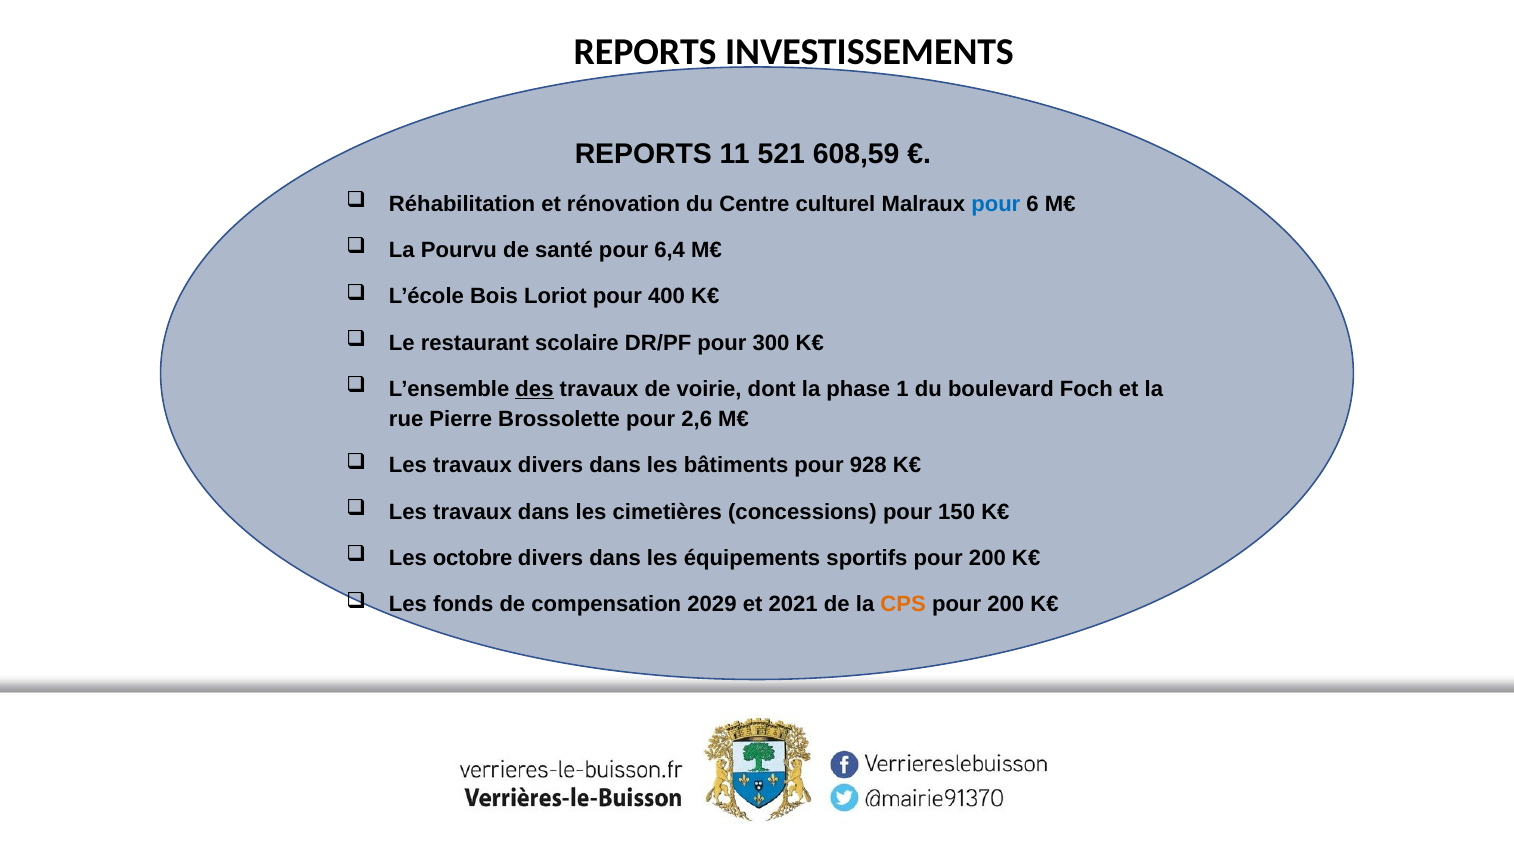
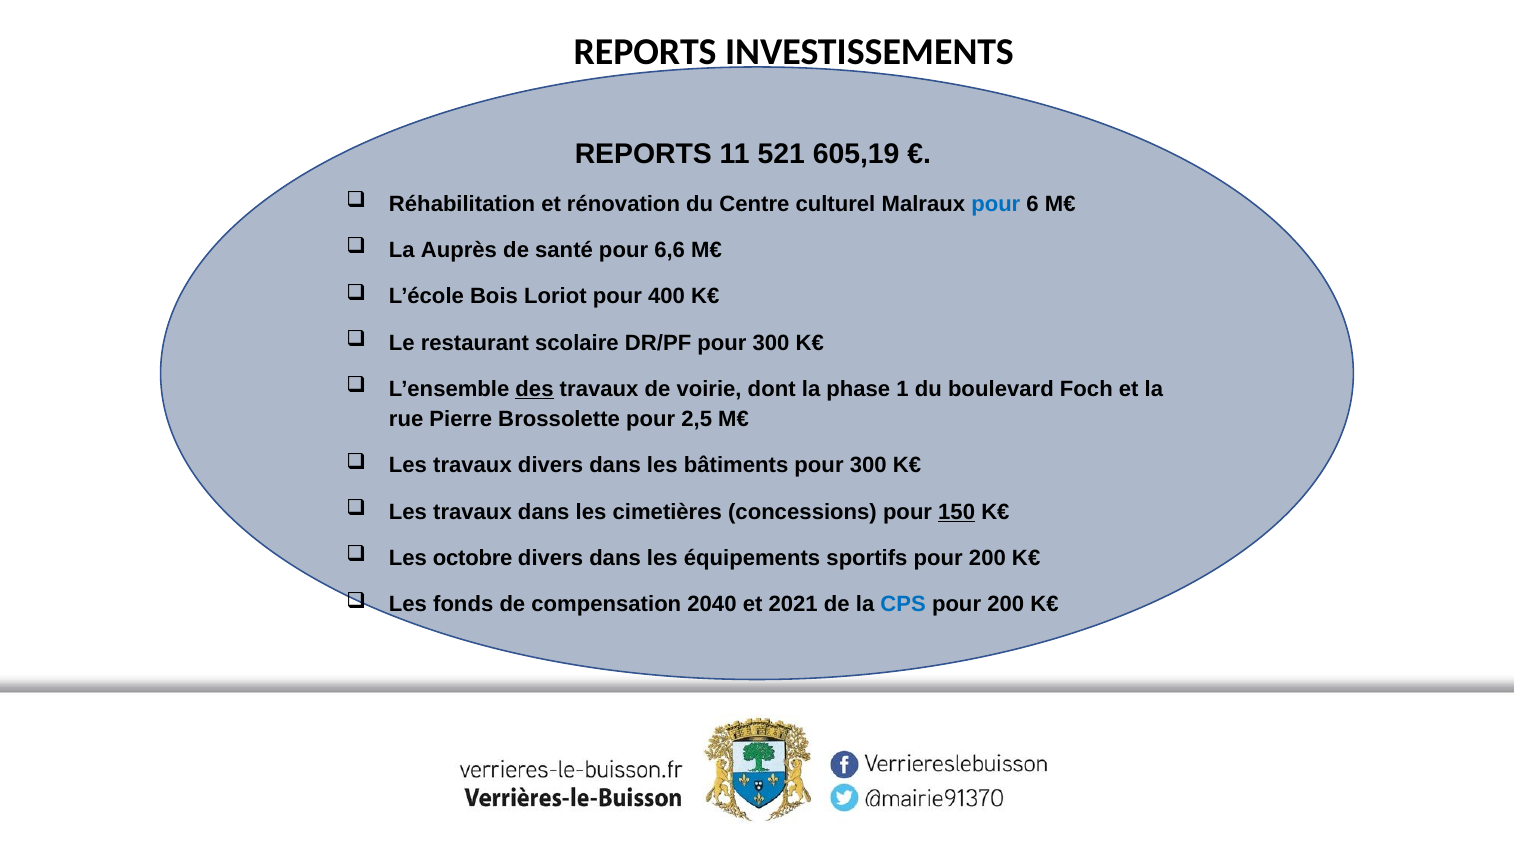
608,59: 608,59 -> 605,19
Pourvu: Pourvu -> Auprès
6,4: 6,4 -> 6,6
2,6: 2,6 -> 2,5
bâtiments pour 928: 928 -> 300
150 underline: none -> present
2029: 2029 -> 2040
CPS colour: orange -> blue
